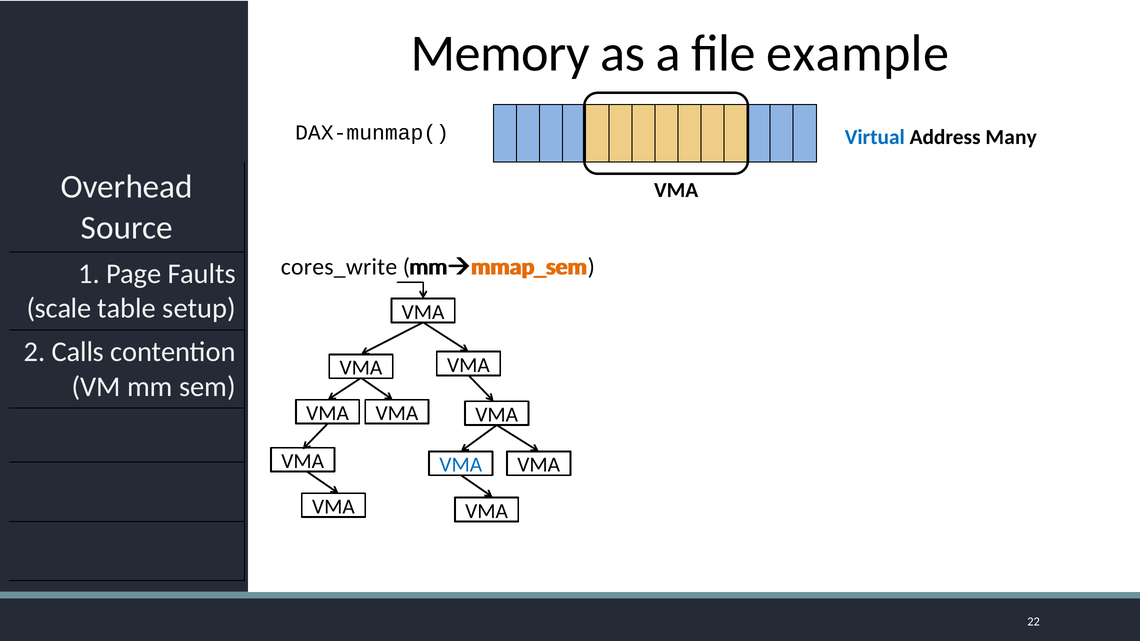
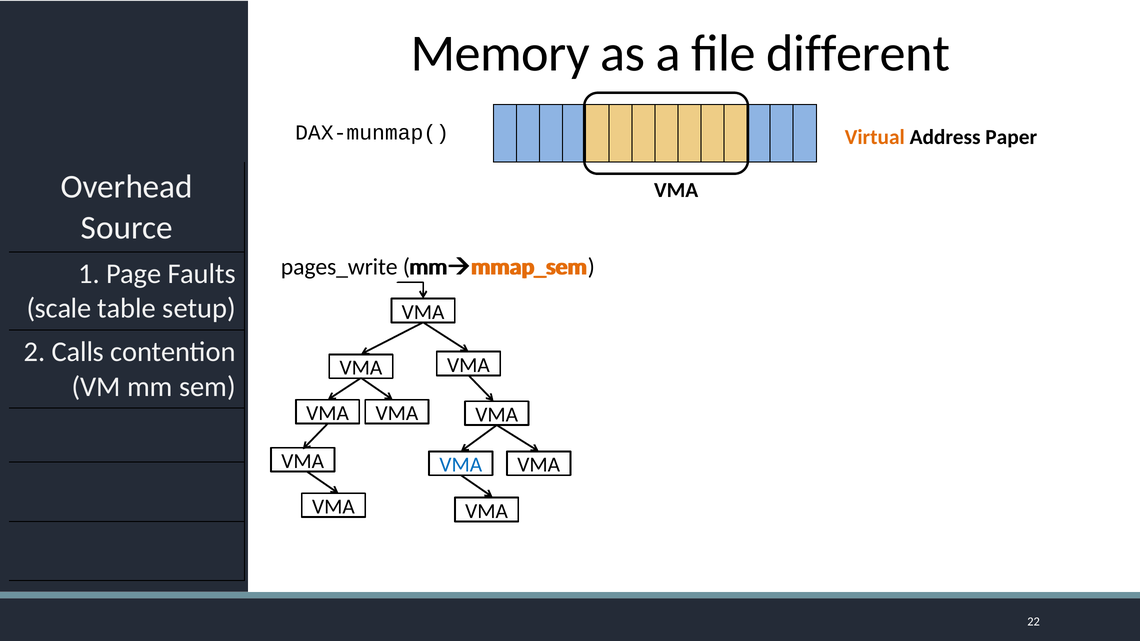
example: example -> different
Virtual colour: blue -> orange
Many: Many -> Paper
cores_write: cores_write -> pages_write
